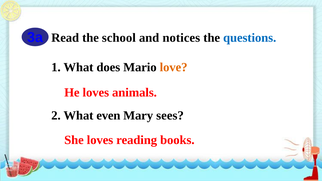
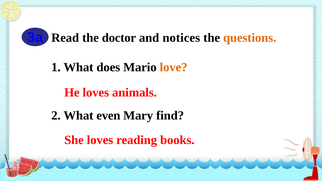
school: school -> doctor
questions colour: blue -> orange
sees: sees -> find
